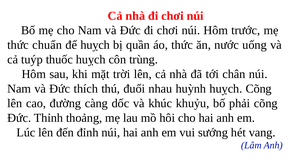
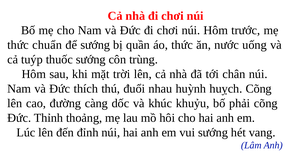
để huỵch: huỵch -> sướng
thuốc huỵch: huỵch -> sướng
